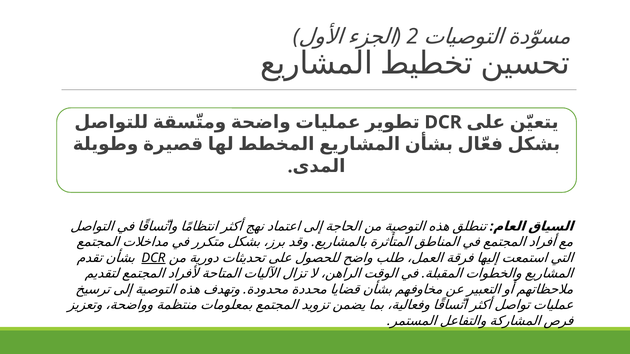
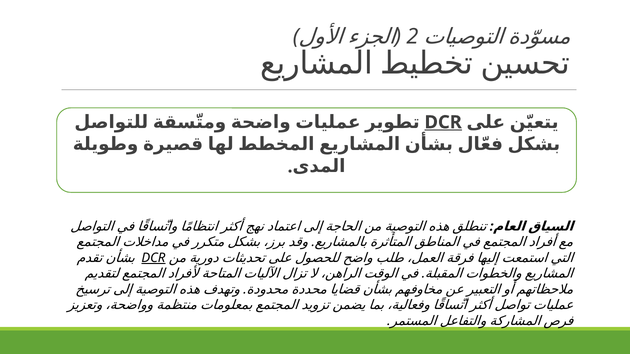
DCR at (443, 122) underline: none -> present
